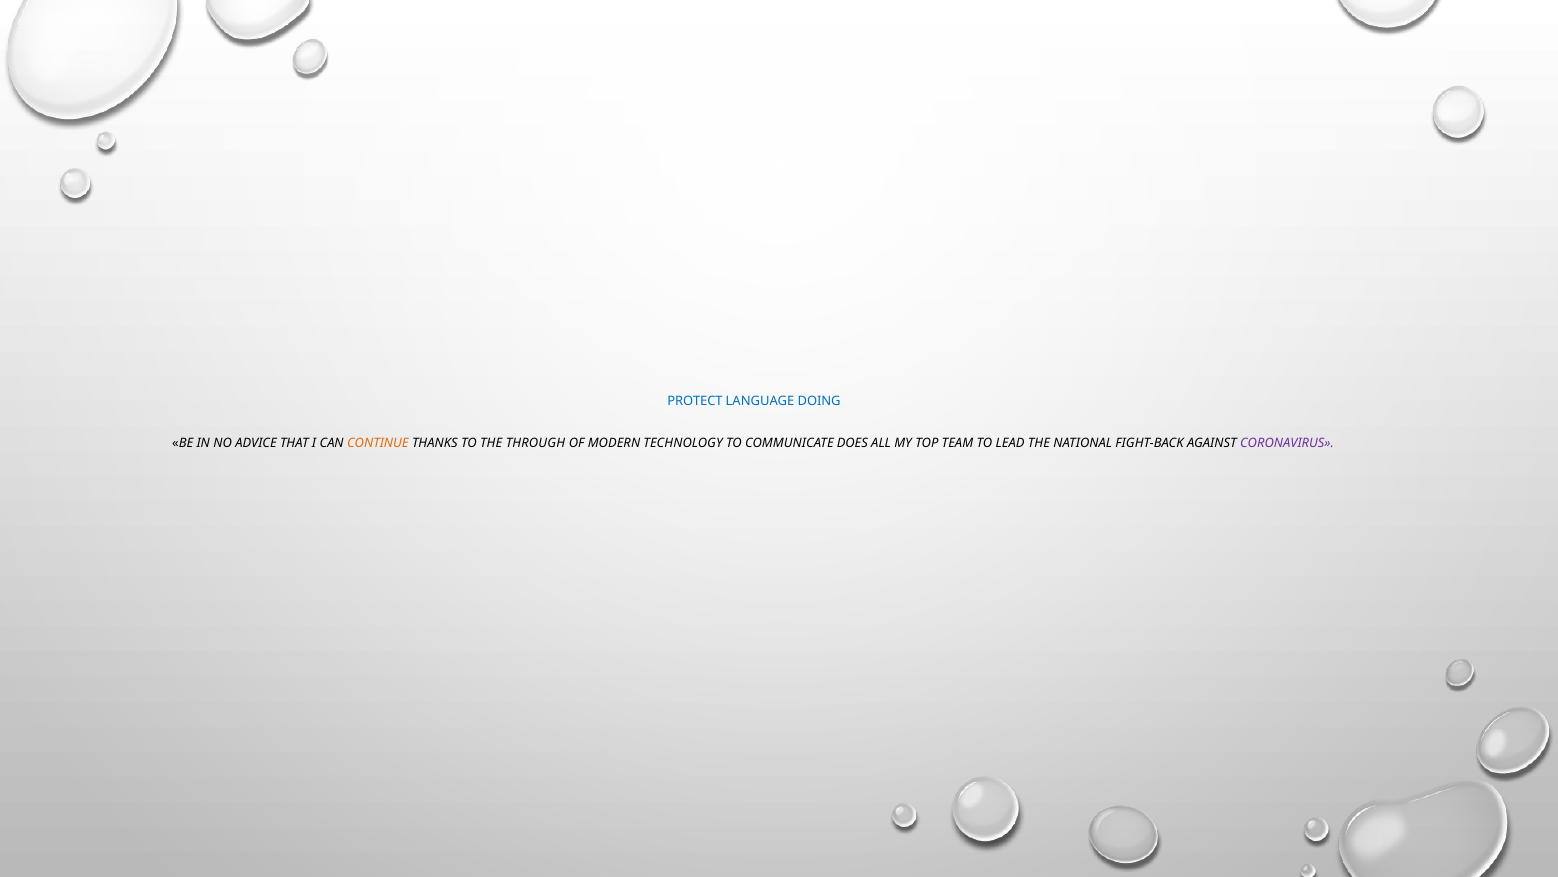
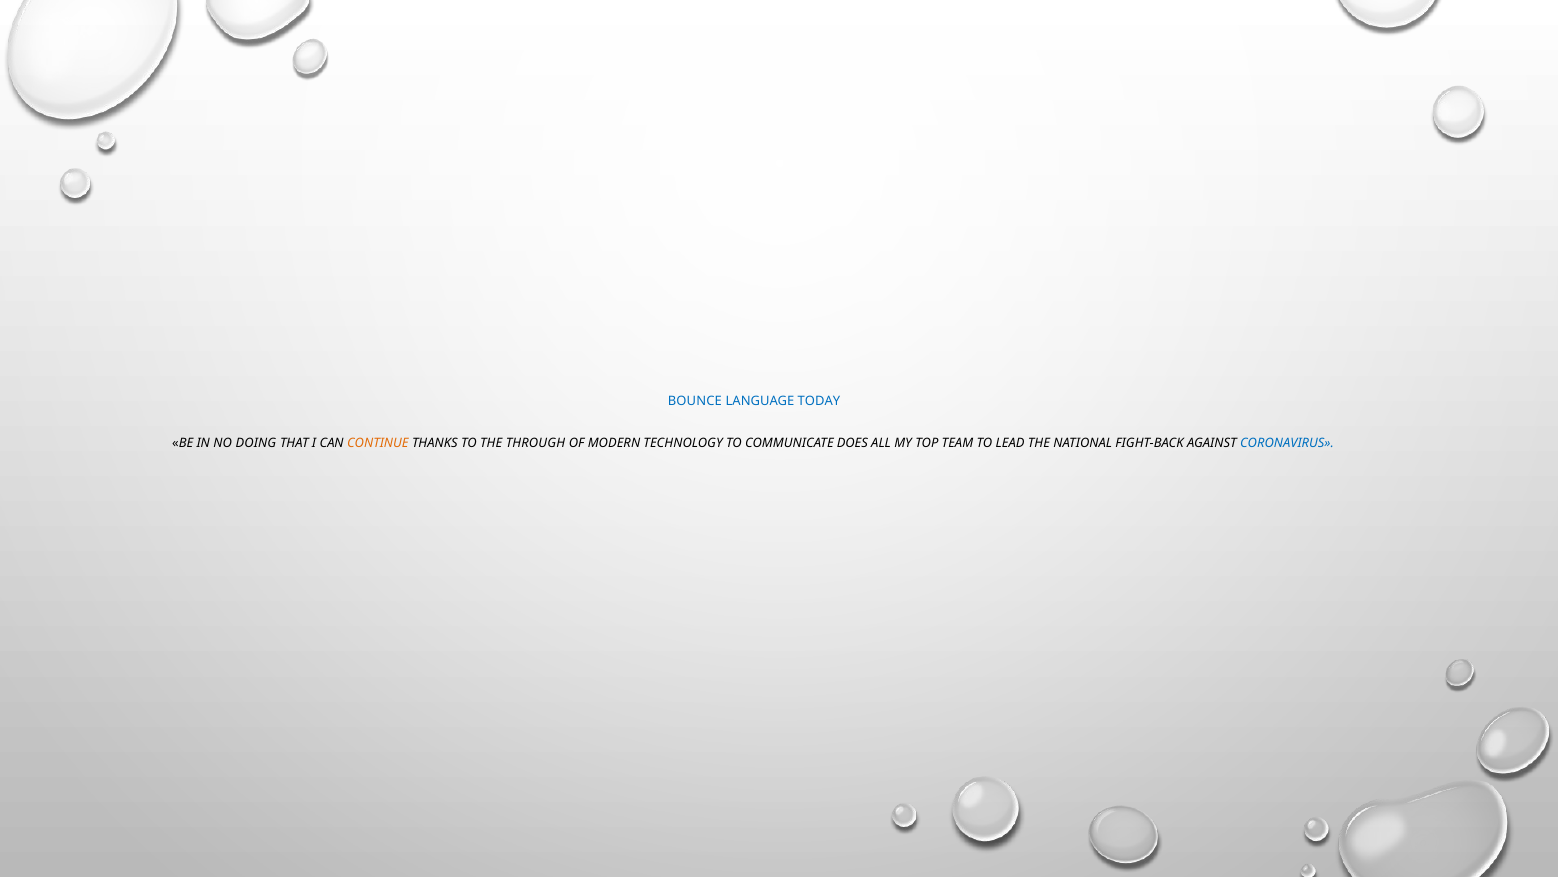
PROTECT: PROTECT -> BOUNCE
DOING: DOING -> TODAY
ADVICE: ADVICE -> DOING
CORONAVIRUS colour: purple -> blue
